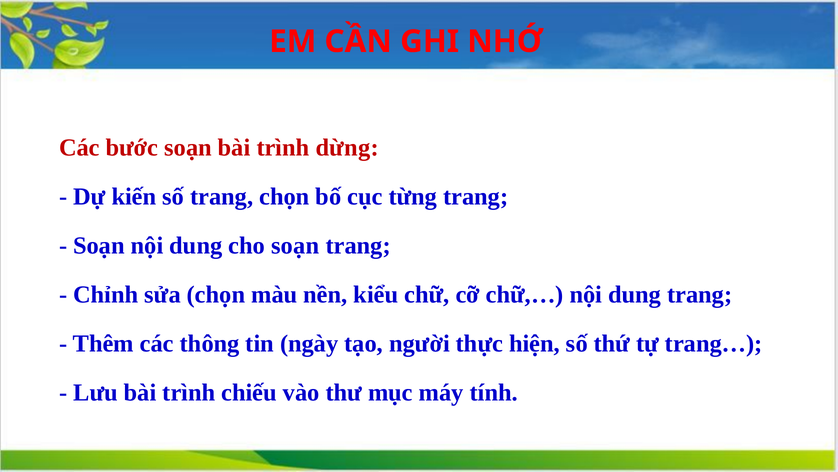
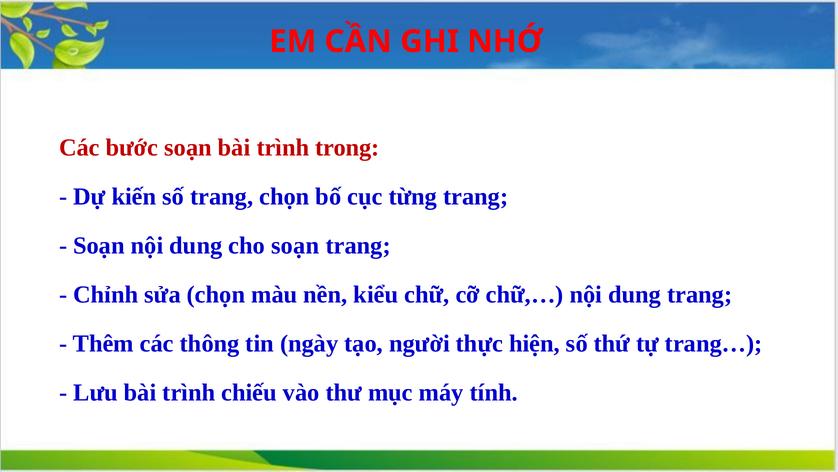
dừng: dừng -> trong
